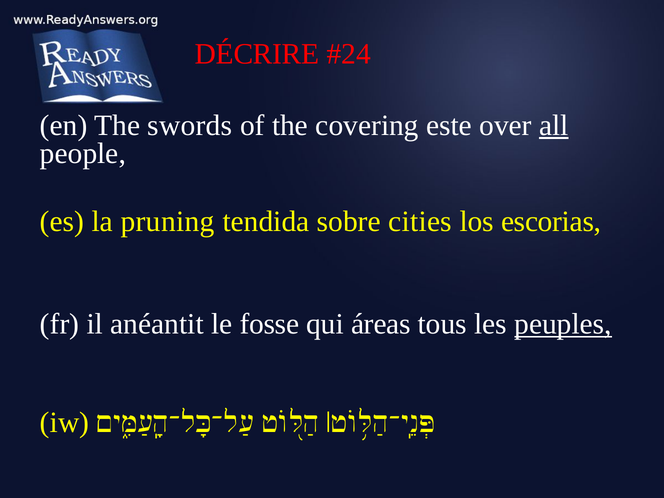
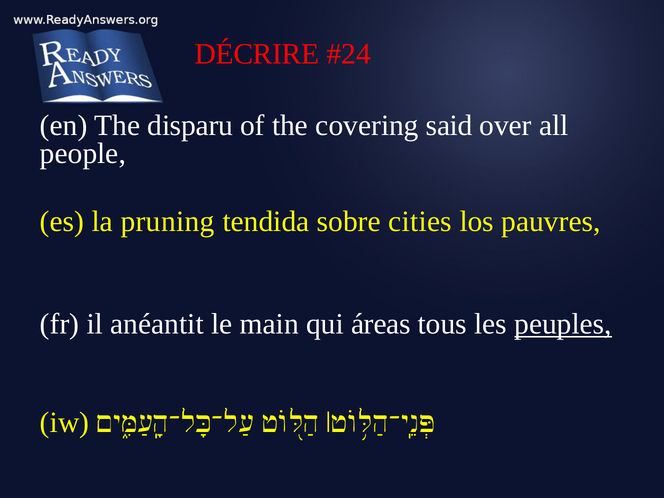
swords: swords -> disparu
este: este -> said
all underline: present -> none
escorias: escorias -> pauvres
fosse: fosse -> main
